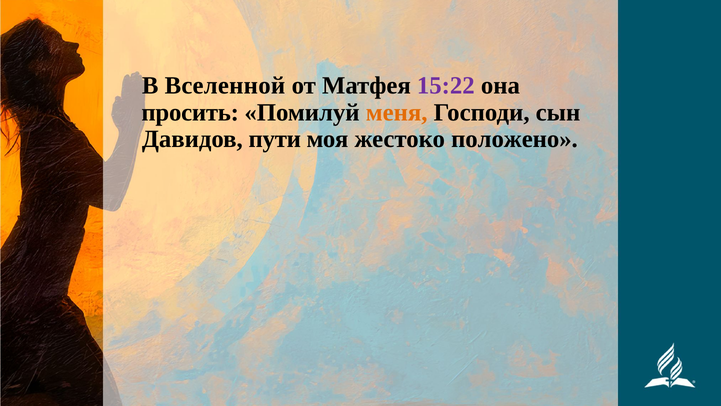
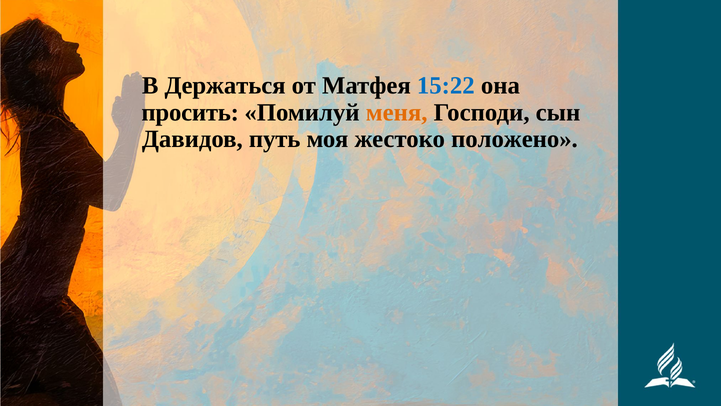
Вселенной: Вселенной -> Держаться
15:22 colour: purple -> blue
пути: пути -> путь
